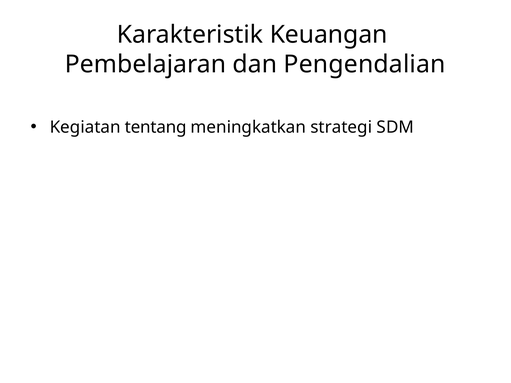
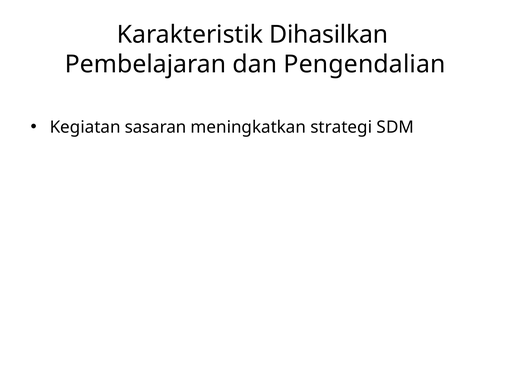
Keuangan: Keuangan -> Dihasilkan
tentang: tentang -> sasaran
